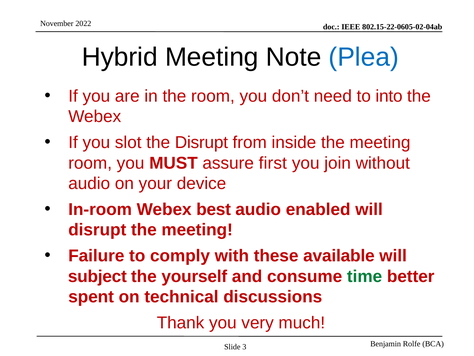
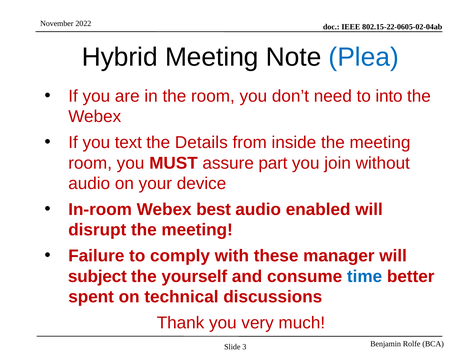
slot: slot -> text
the Disrupt: Disrupt -> Details
first: first -> part
available: available -> manager
time colour: green -> blue
